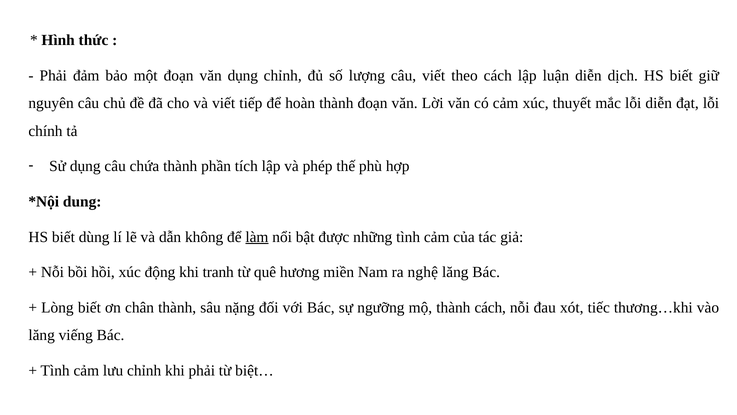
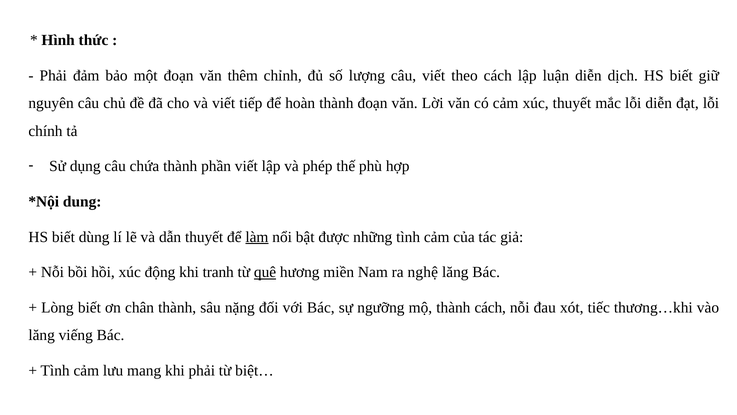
văn dụng: dụng -> thêm
phần tích: tích -> viết
dẫn không: không -> thuyết
quê underline: none -> present
lưu chỉnh: chỉnh -> mang
